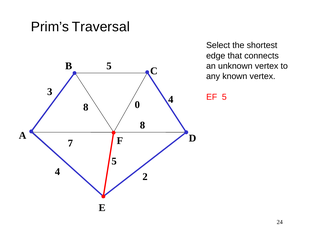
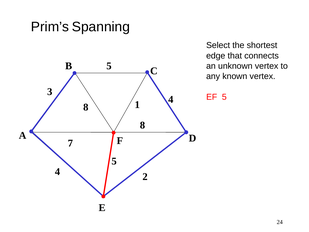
Traversal: Traversal -> Spanning
0: 0 -> 1
